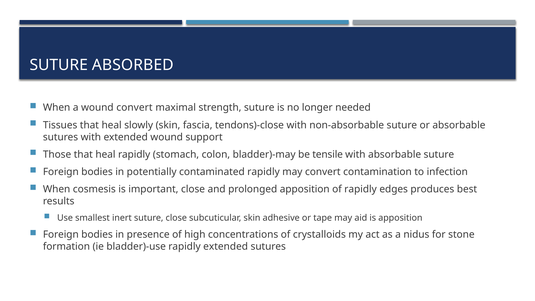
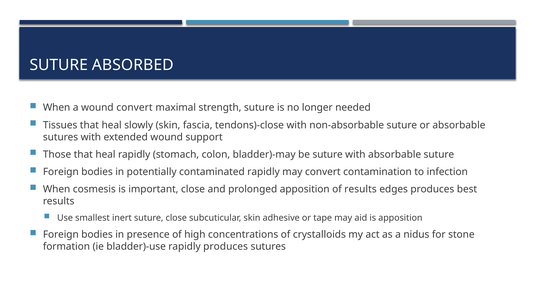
be tensile: tensile -> suture
of rapidly: rapidly -> results
rapidly extended: extended -> produces
